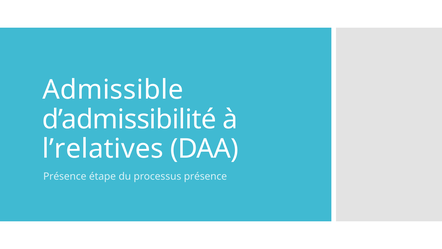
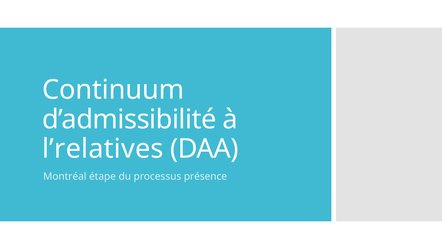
Admissible: Admissible -> Continuum
Présence at (65, 176): Présence -> Montréal
